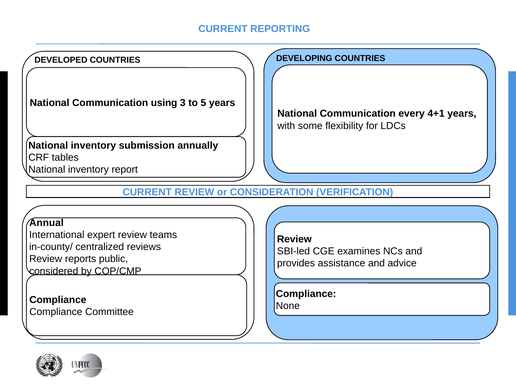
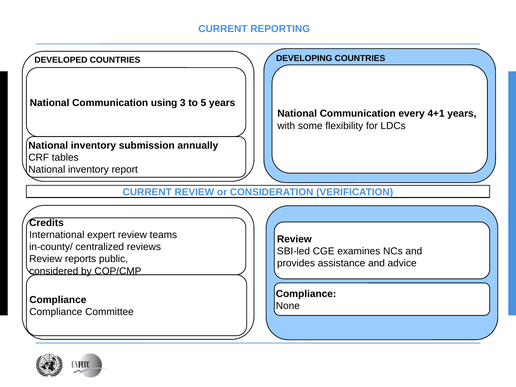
Annual: Annual -> Credits
